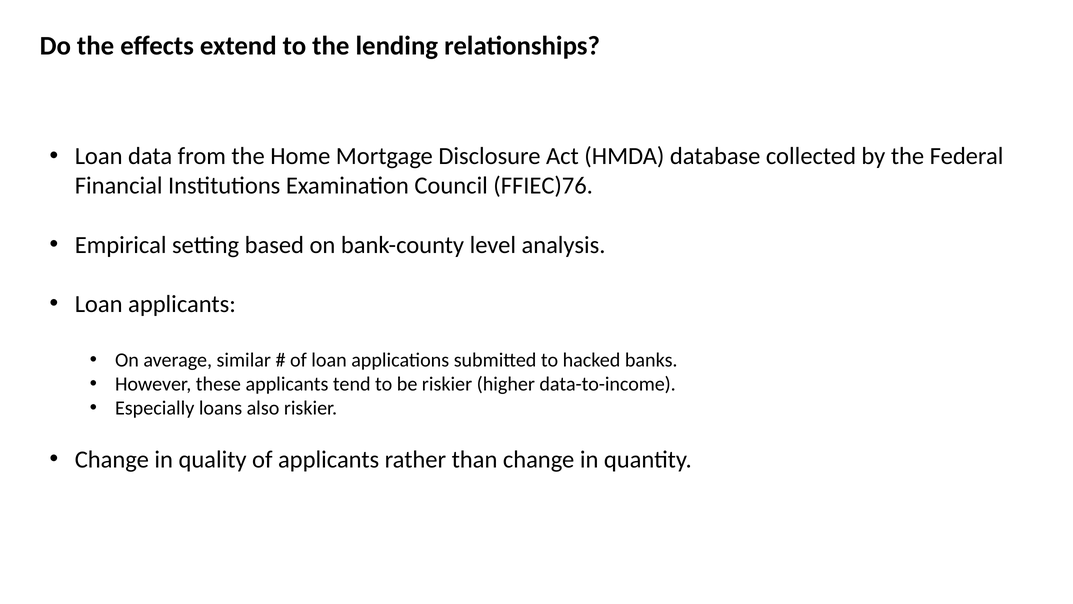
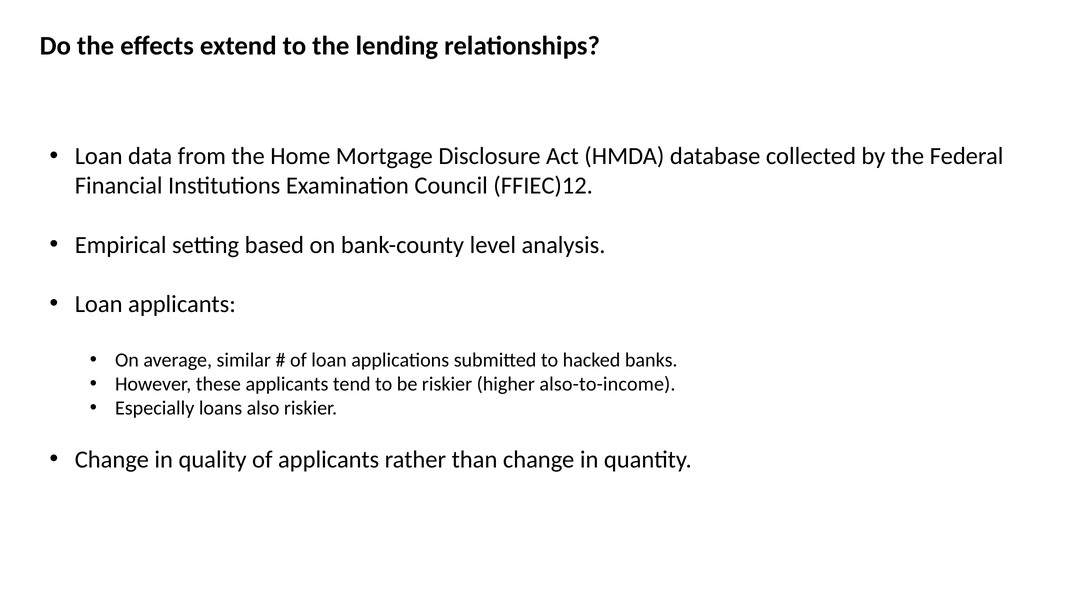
FFIEC)76: FFIEC)76 -> FFIEC)12
data-to-income: data-to-income -> also-to-income
